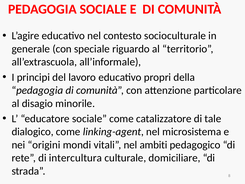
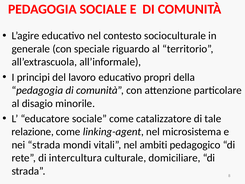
dialogico: dialogico -> relazione
nei origini: origini -> strada
